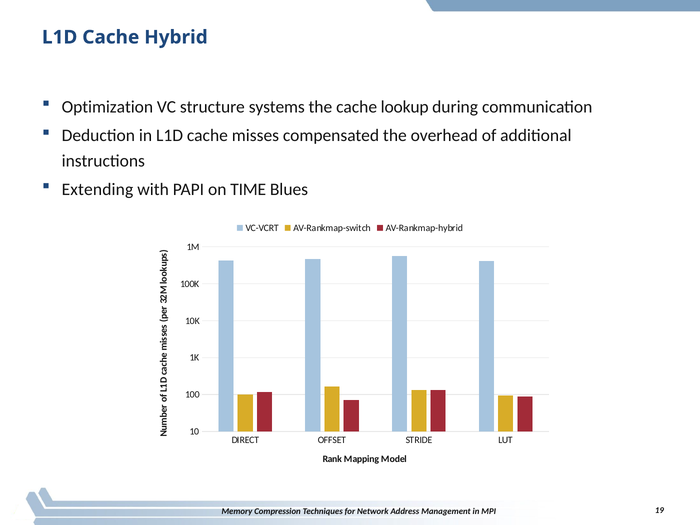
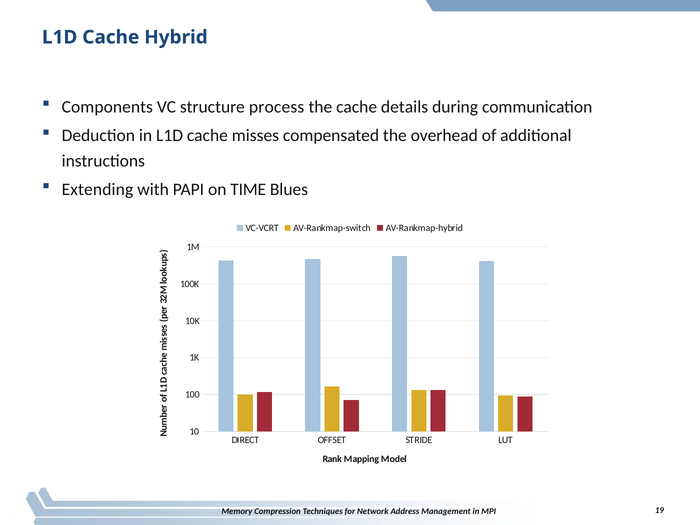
Optimization: Optimization -> Components
systems: systems -> process
lookup: lookup -> details
